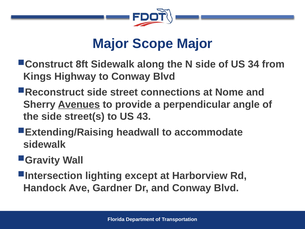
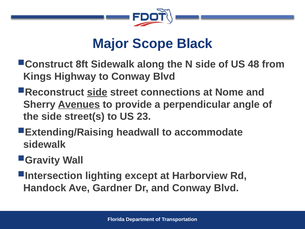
Scope Major: Major -> Black
34: 34 -> 48
side at (97, 92) underline: none -> present
43: 43 -> 23
